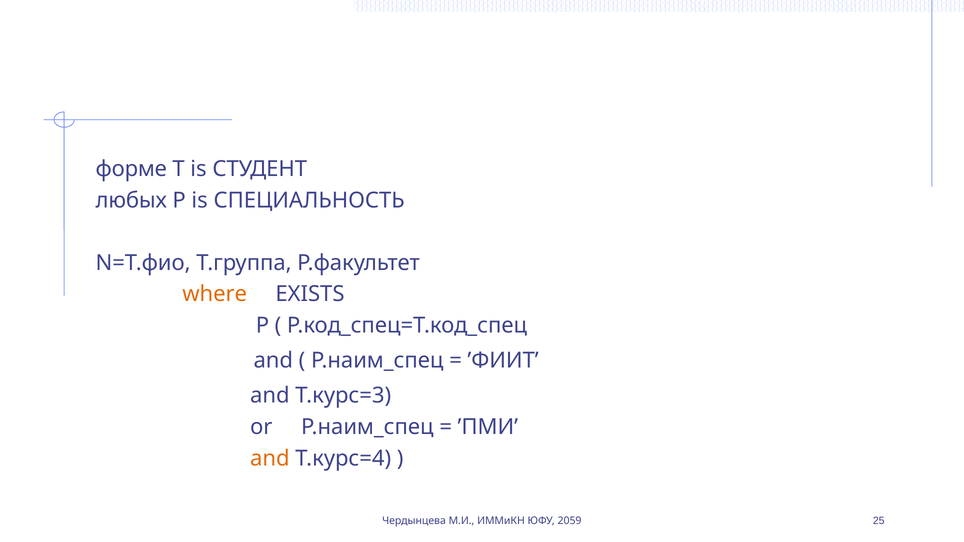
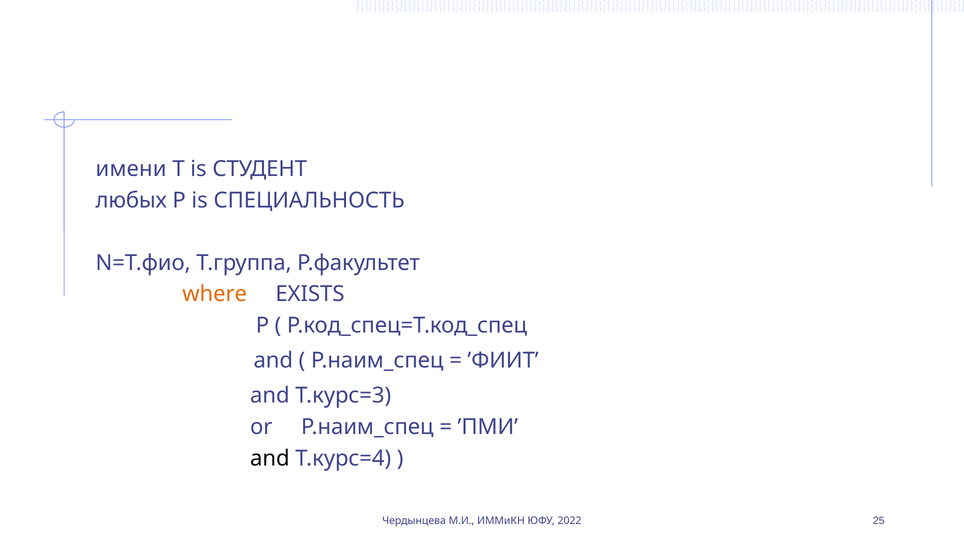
форме: форме -> имени
and at (270, 458) colour: orange -> black
2059: 2059 -> 2022
